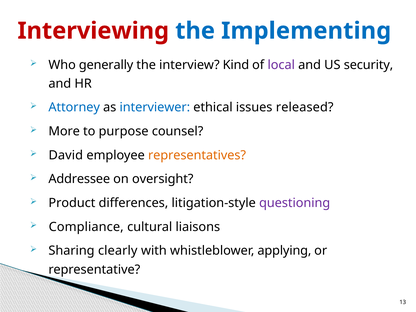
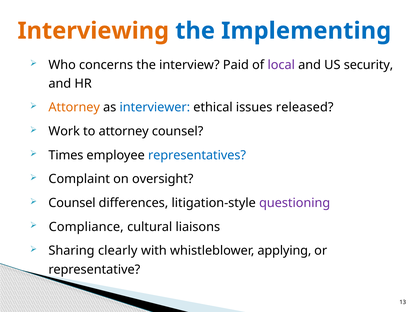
Interviewing colour: red -> orange
generally: generally -> concerns
Kind: Kind -> Paid
Attorney at (74, 107) colour: blue -> orange
More: More -> Work
to purpose: purpose -> attorney
David: David -> Times
representatives colour: orange -> blue
Addressee: Addressee -> Complaint
Product at (72, 203): Product -> Counsel
